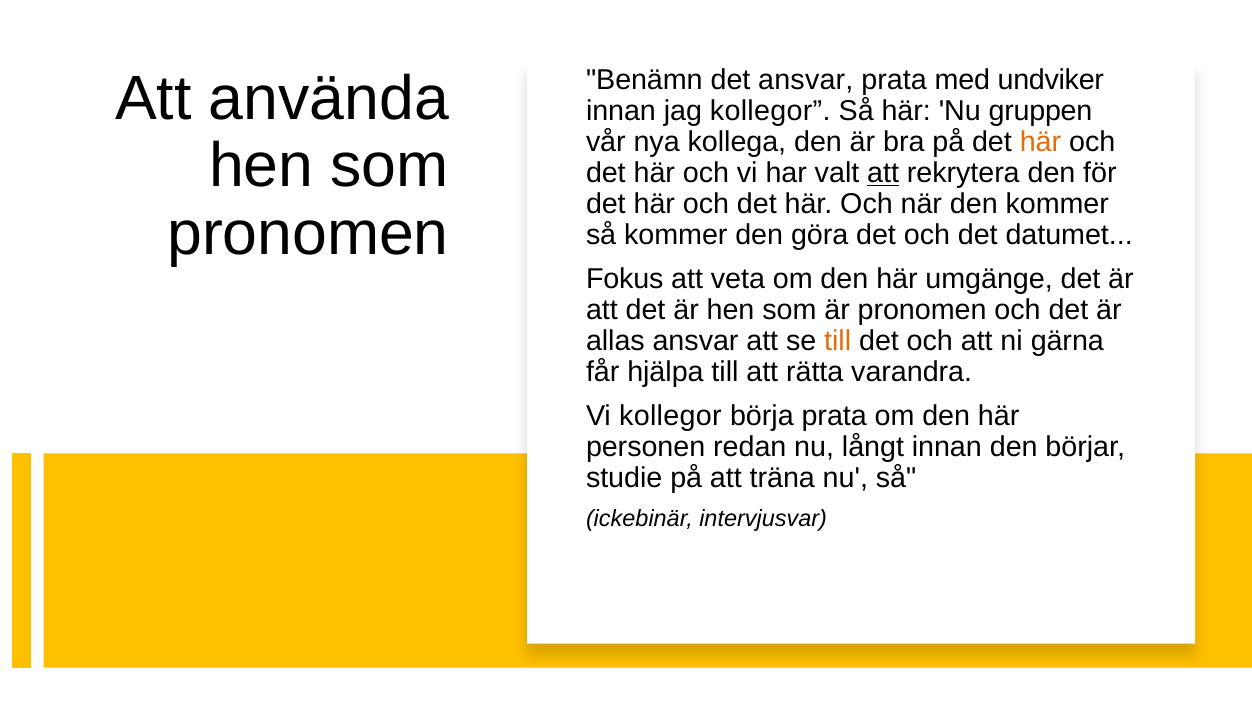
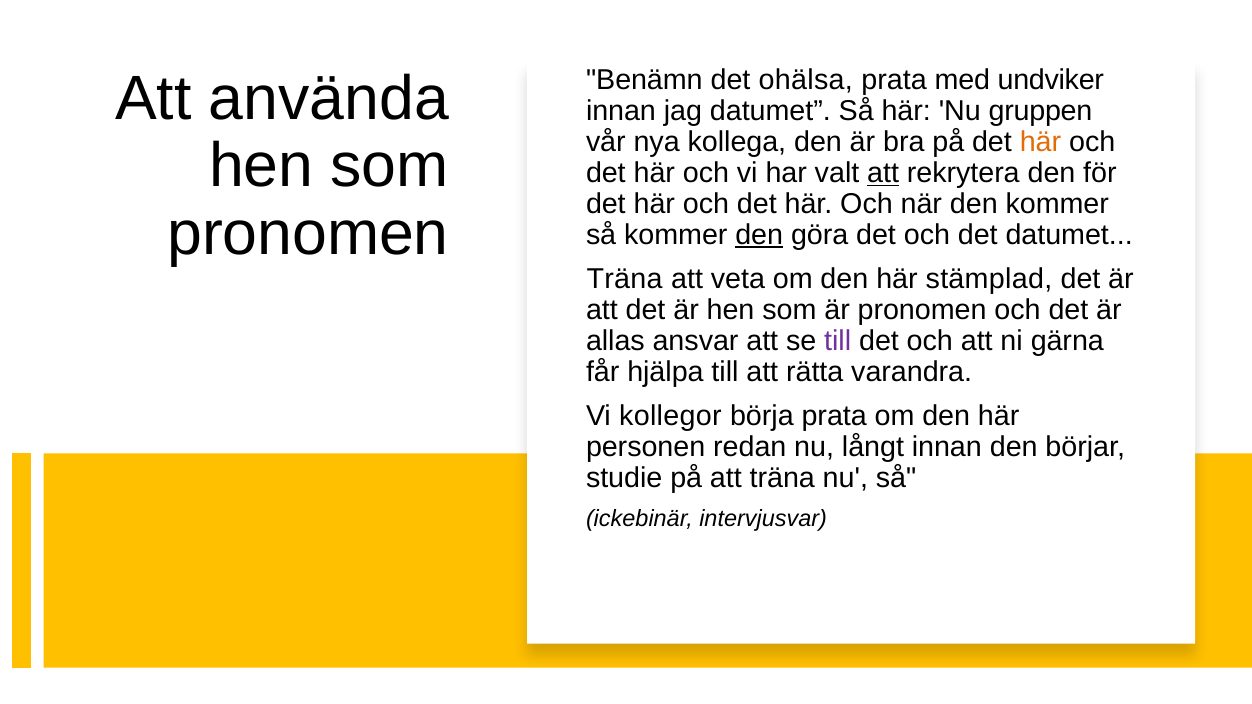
det ansvar: ansvar -> ohälsa
jag kollegor: kollegor -> datumet
den at (759, 235) underline: none -> present
Fokus at (625, 279): Fokus -> Träna
umgänge: umgänge -> stämplad
till at (838, 341) colour: orange -> purple
